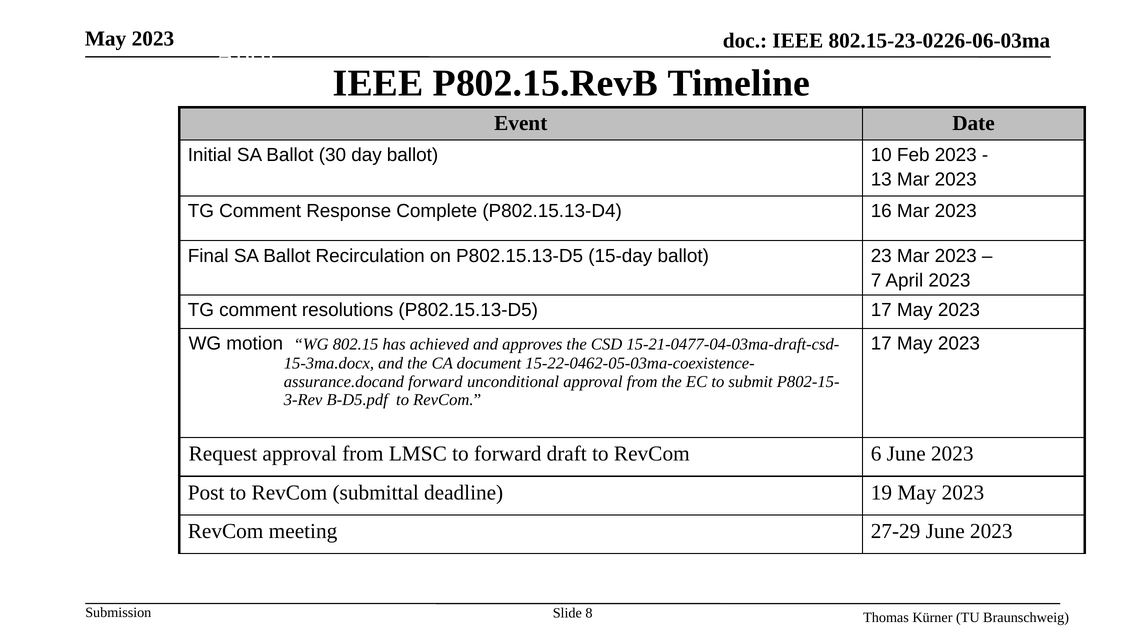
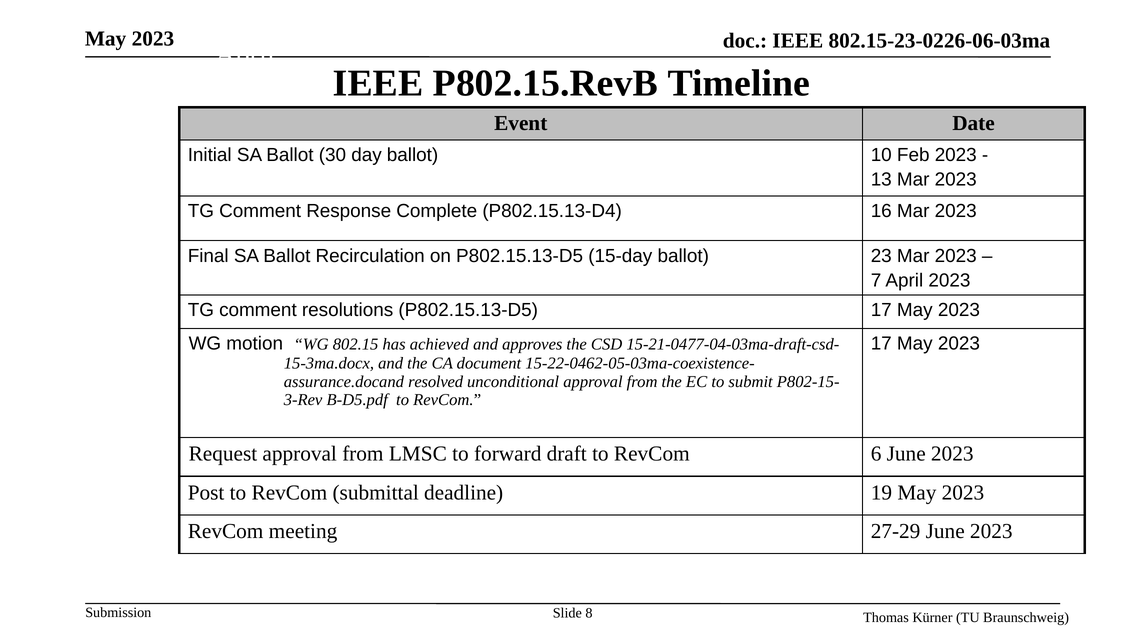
forward at (435, 382): forward -> resolved
